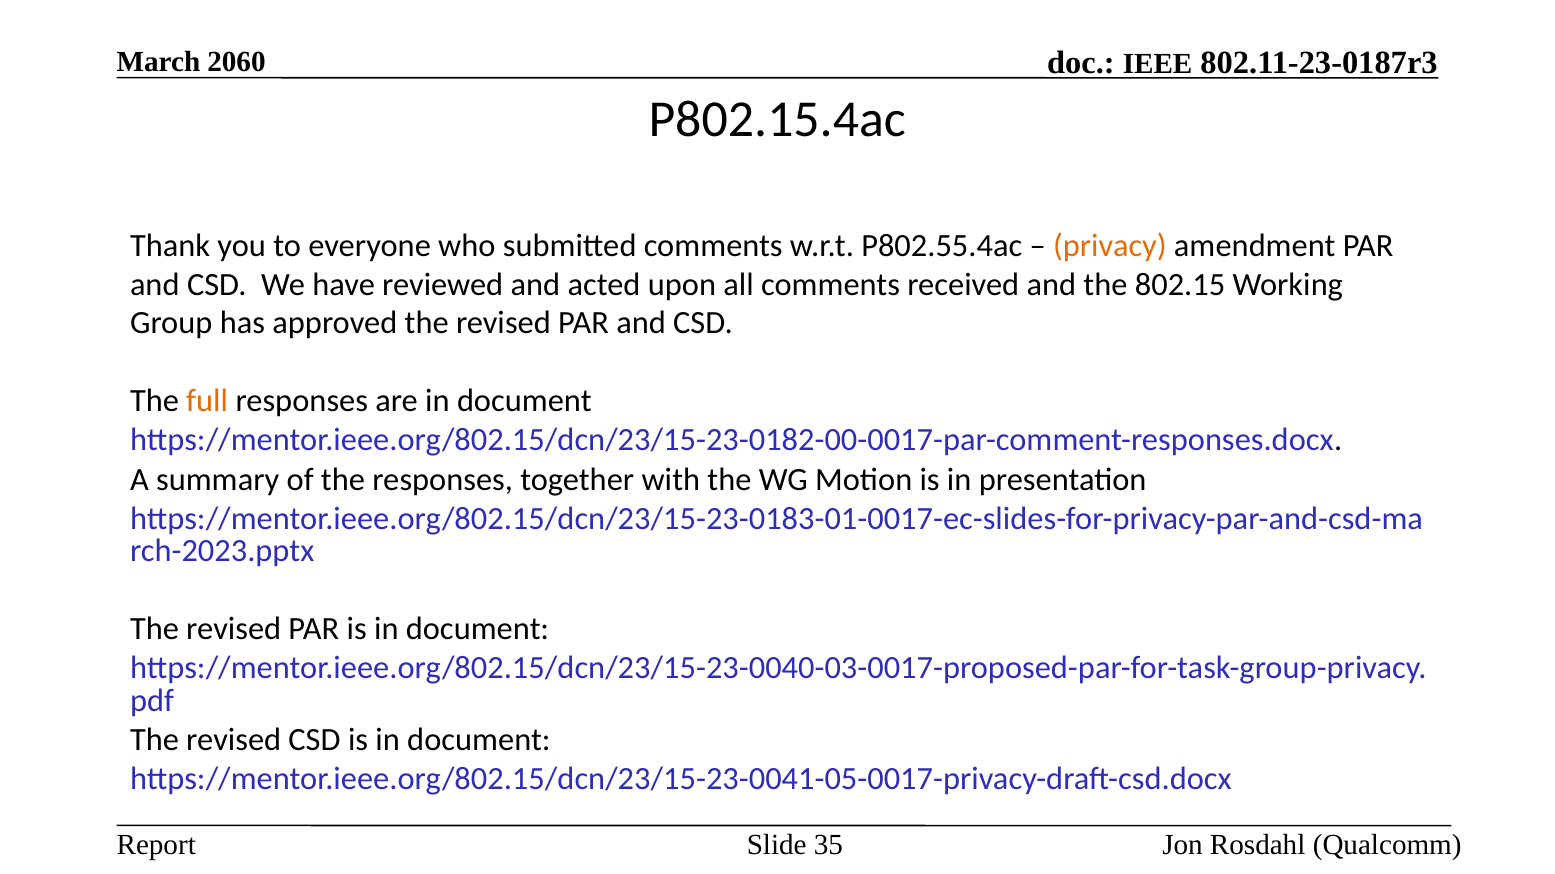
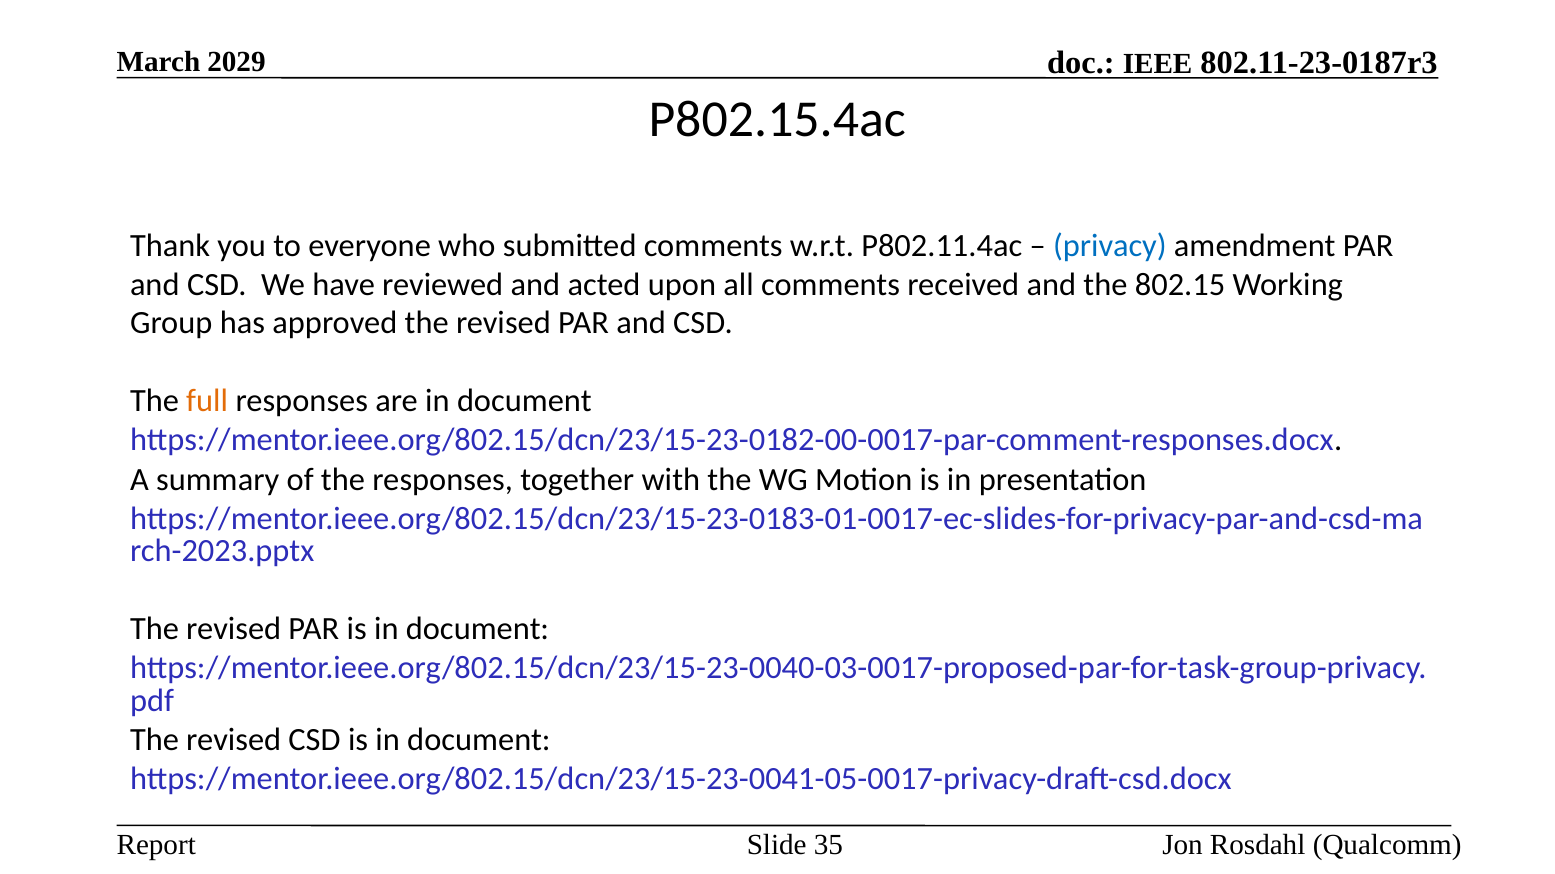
2060: 2060 -> 2029
P802.55.4ac: P802.55.4ac -> P802.11.4ac
privacy colour: orange -> blue
